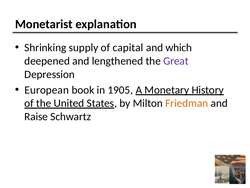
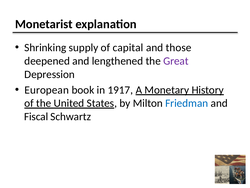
which: which -> those
1905: 1905 -> 1917
Friedman colour: orange -> blue
Raise: Raise -> Fiscal
